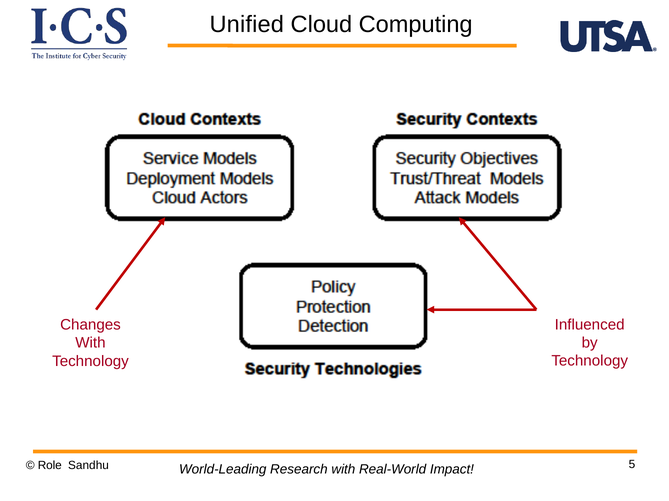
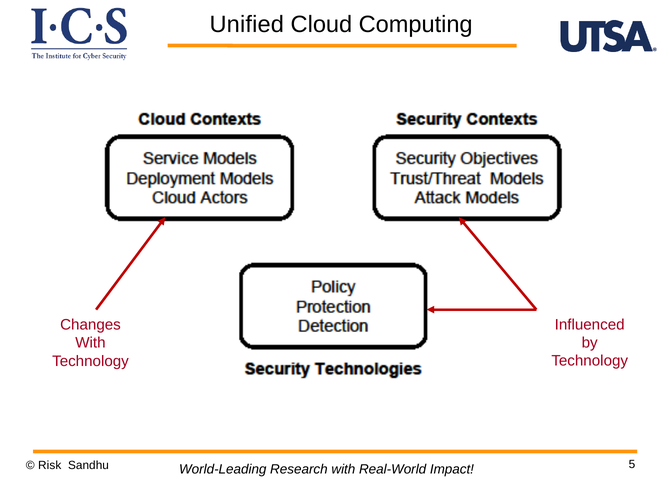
Role: Role -> Risk
